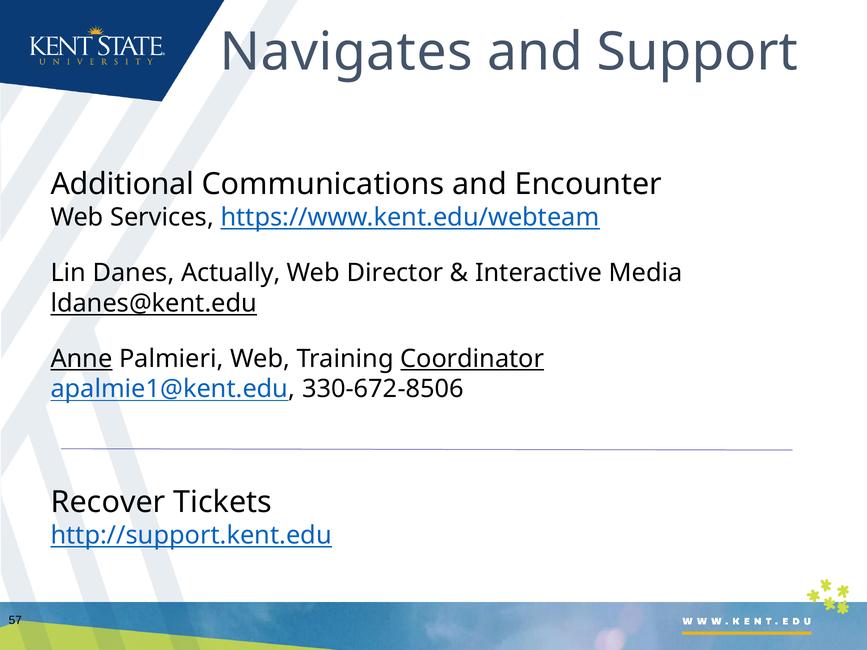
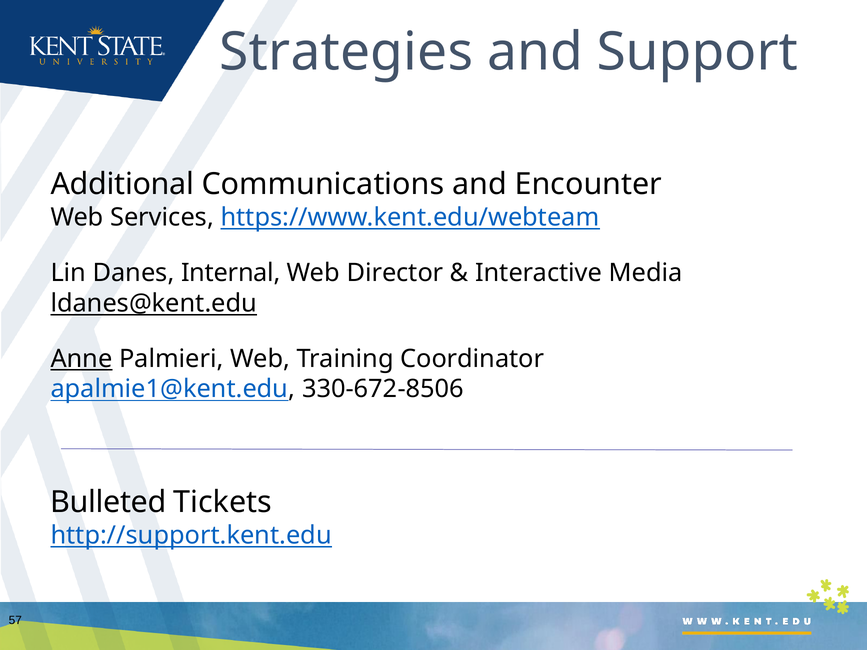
Navigates: Navigates -> Strategies
Actually: Actually -> Internal
Coordinator underline: present -> none
Recover: Recover -> Bulleted
